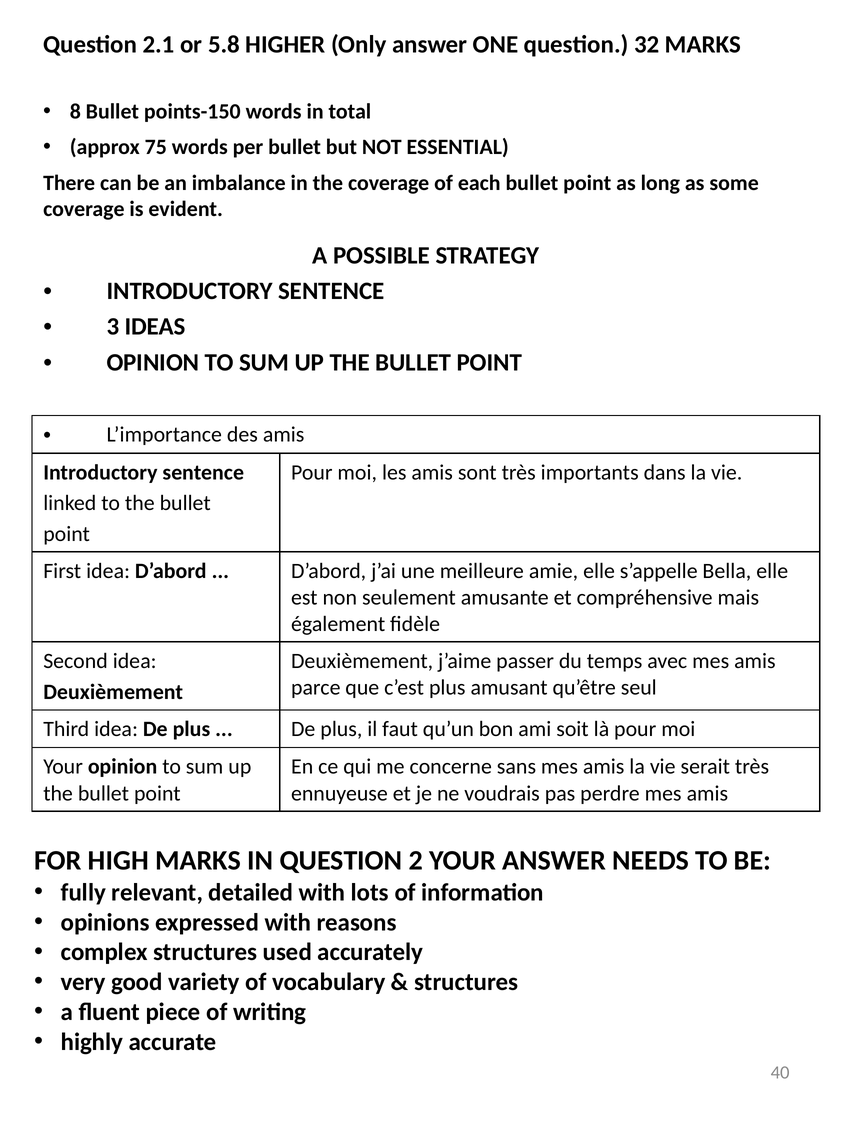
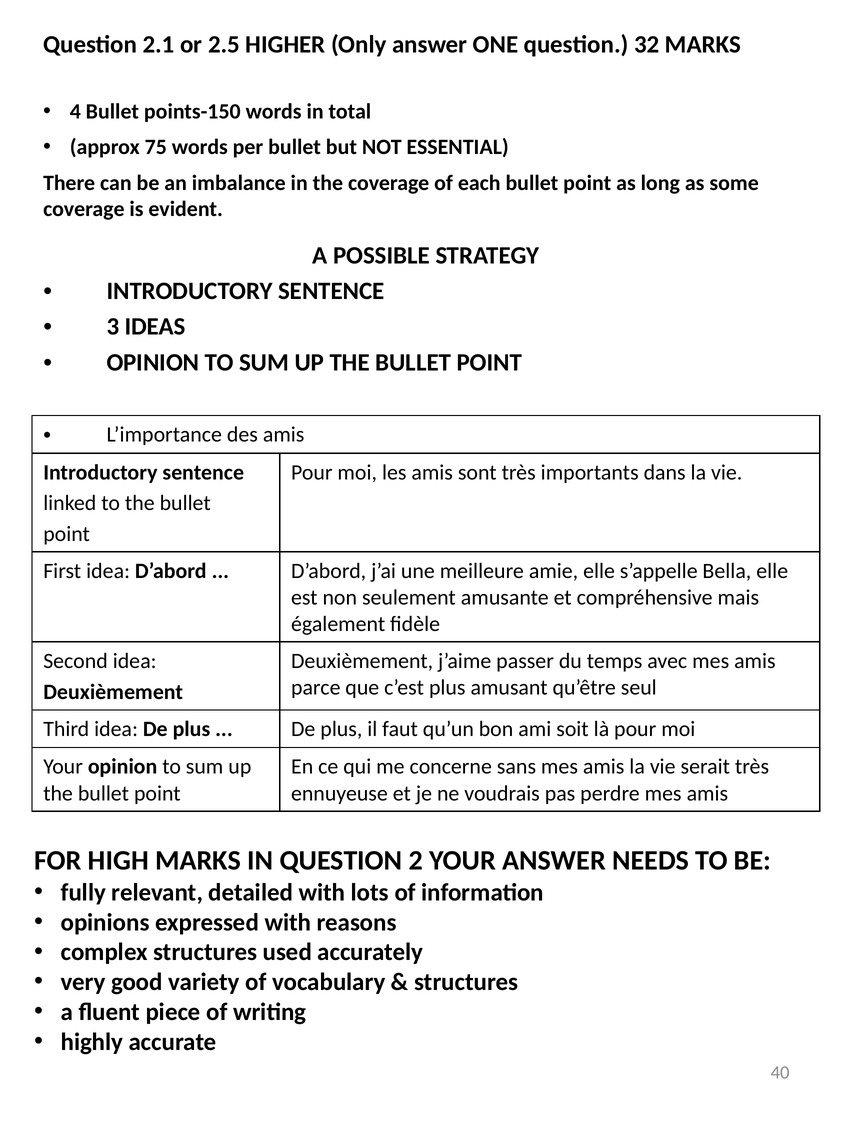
5.8: 5.8 -> 2.5
8: 8 -> 4
